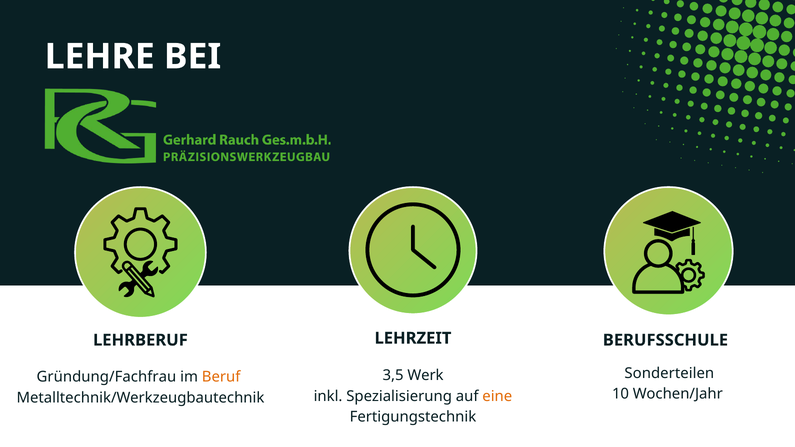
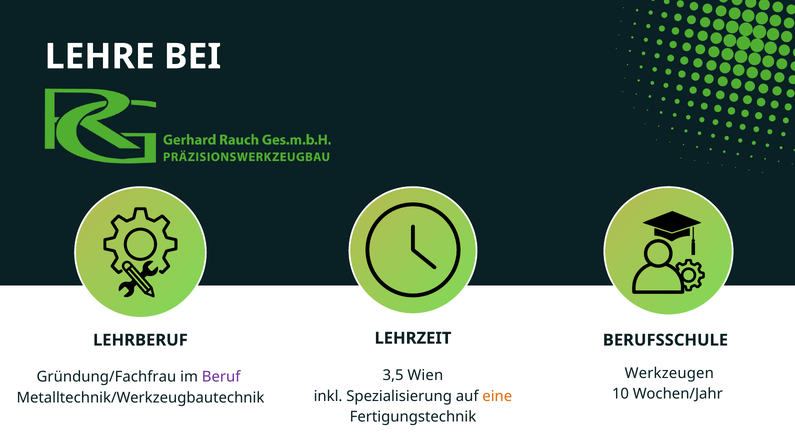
Sonderteilen: Sonderteilen -> Werkzeugen
Werk: Werk -> Wien
Beruf colour: orange -> purple
